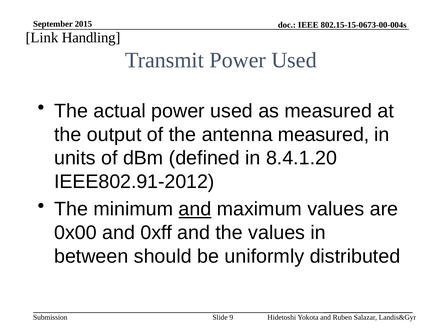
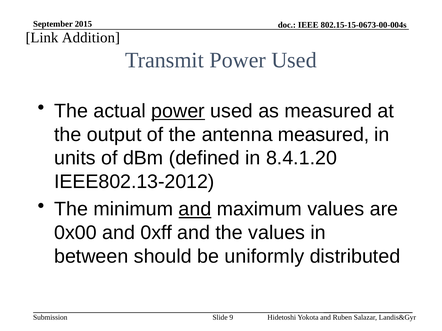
Handling: Handling -> Addition
power at (178, 111) underline: none -> present
IEEE802.91-2012: IEEE802.91-2012 -> IEEE802.13-2012
